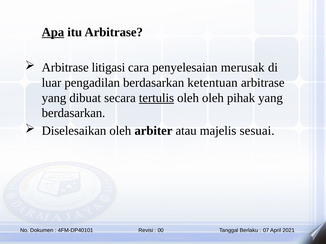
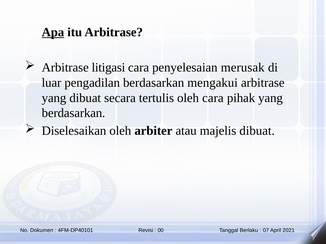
ketentuan: ketentuan -> mengakui
tertulis underline: present -> none
oleh oleh: oleh -> cara
majelis sesuai: sesuai -> dibuat
